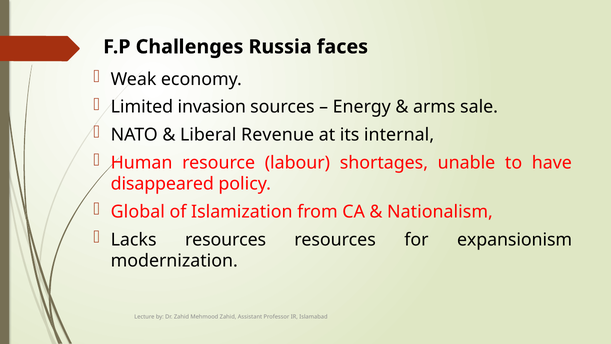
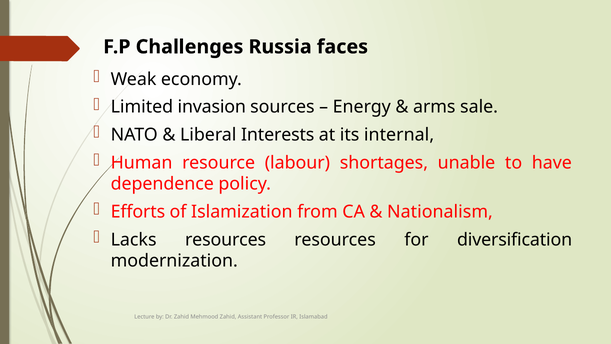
Revenue: Revenue -> Interests
disappeared: disappeared -> dependence
Global: Global -> Efforts
expansionism: expansionism -> diversification
